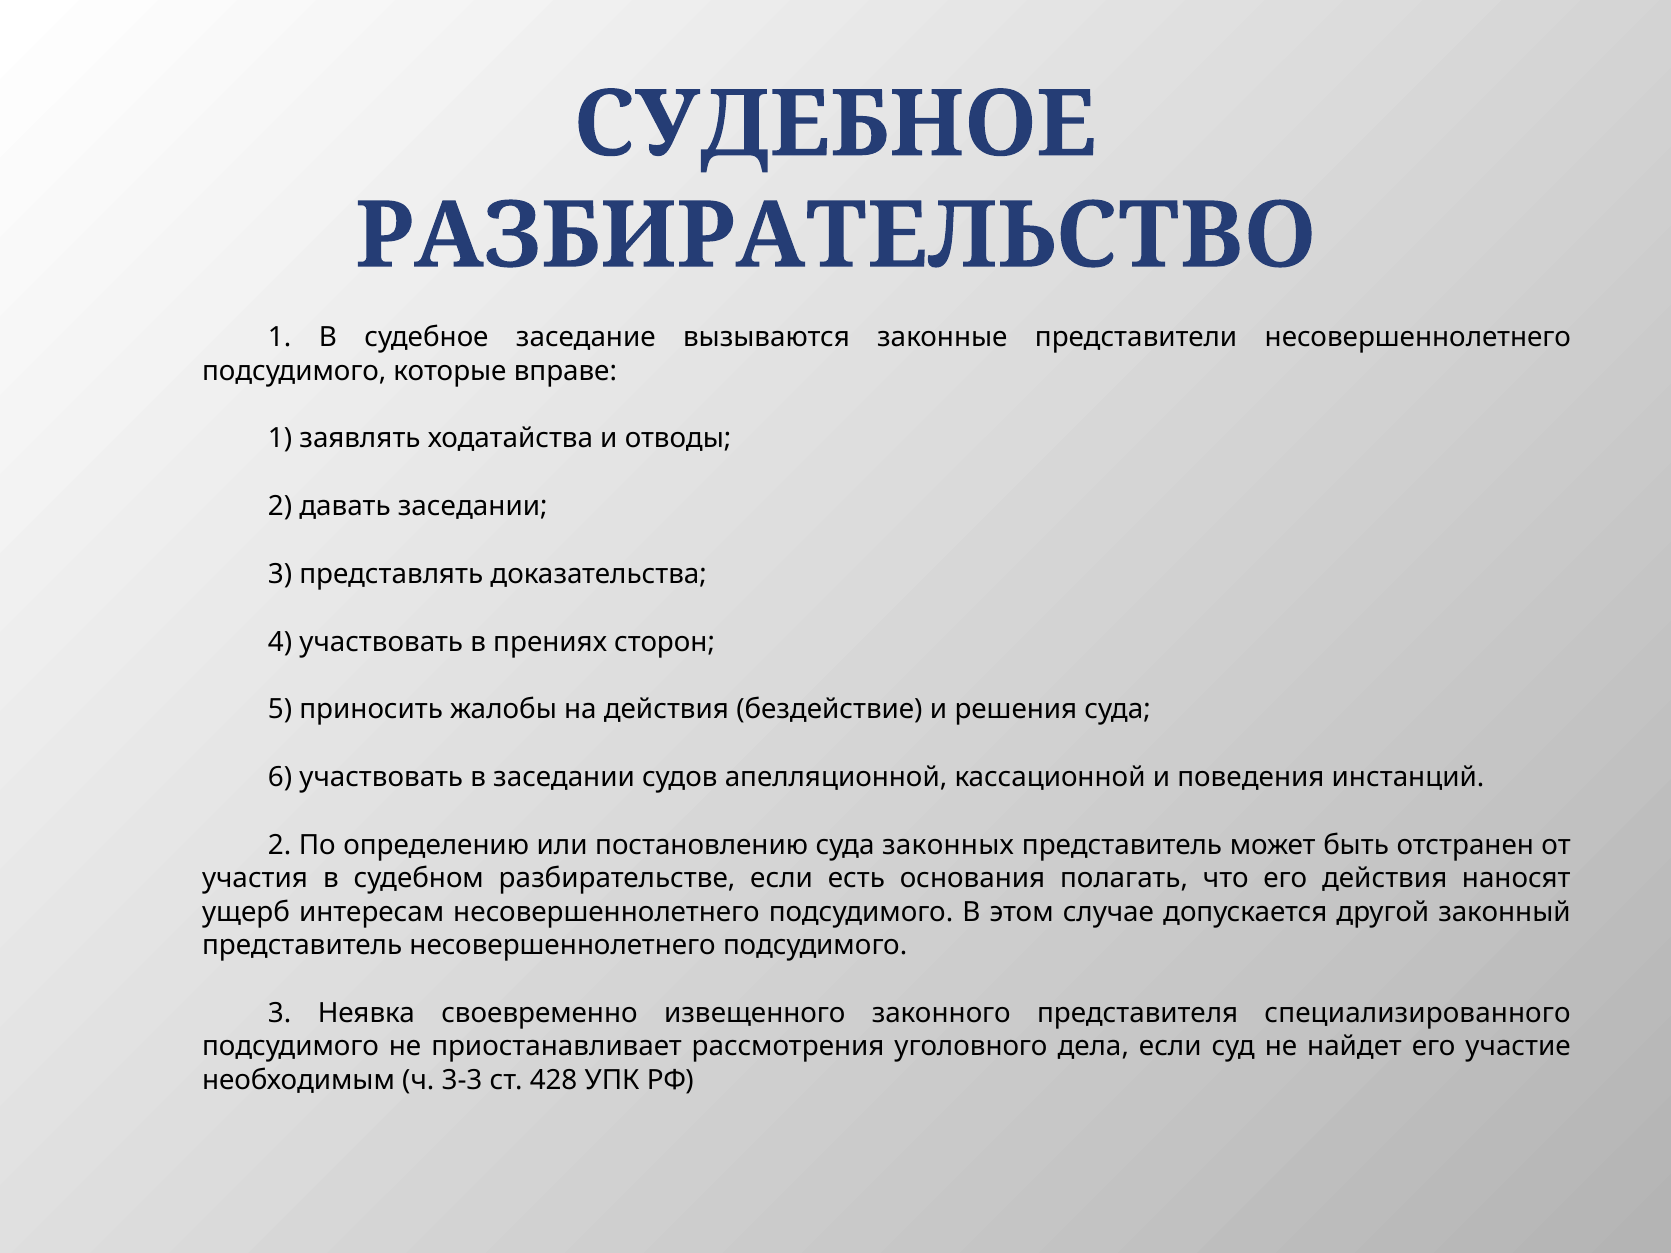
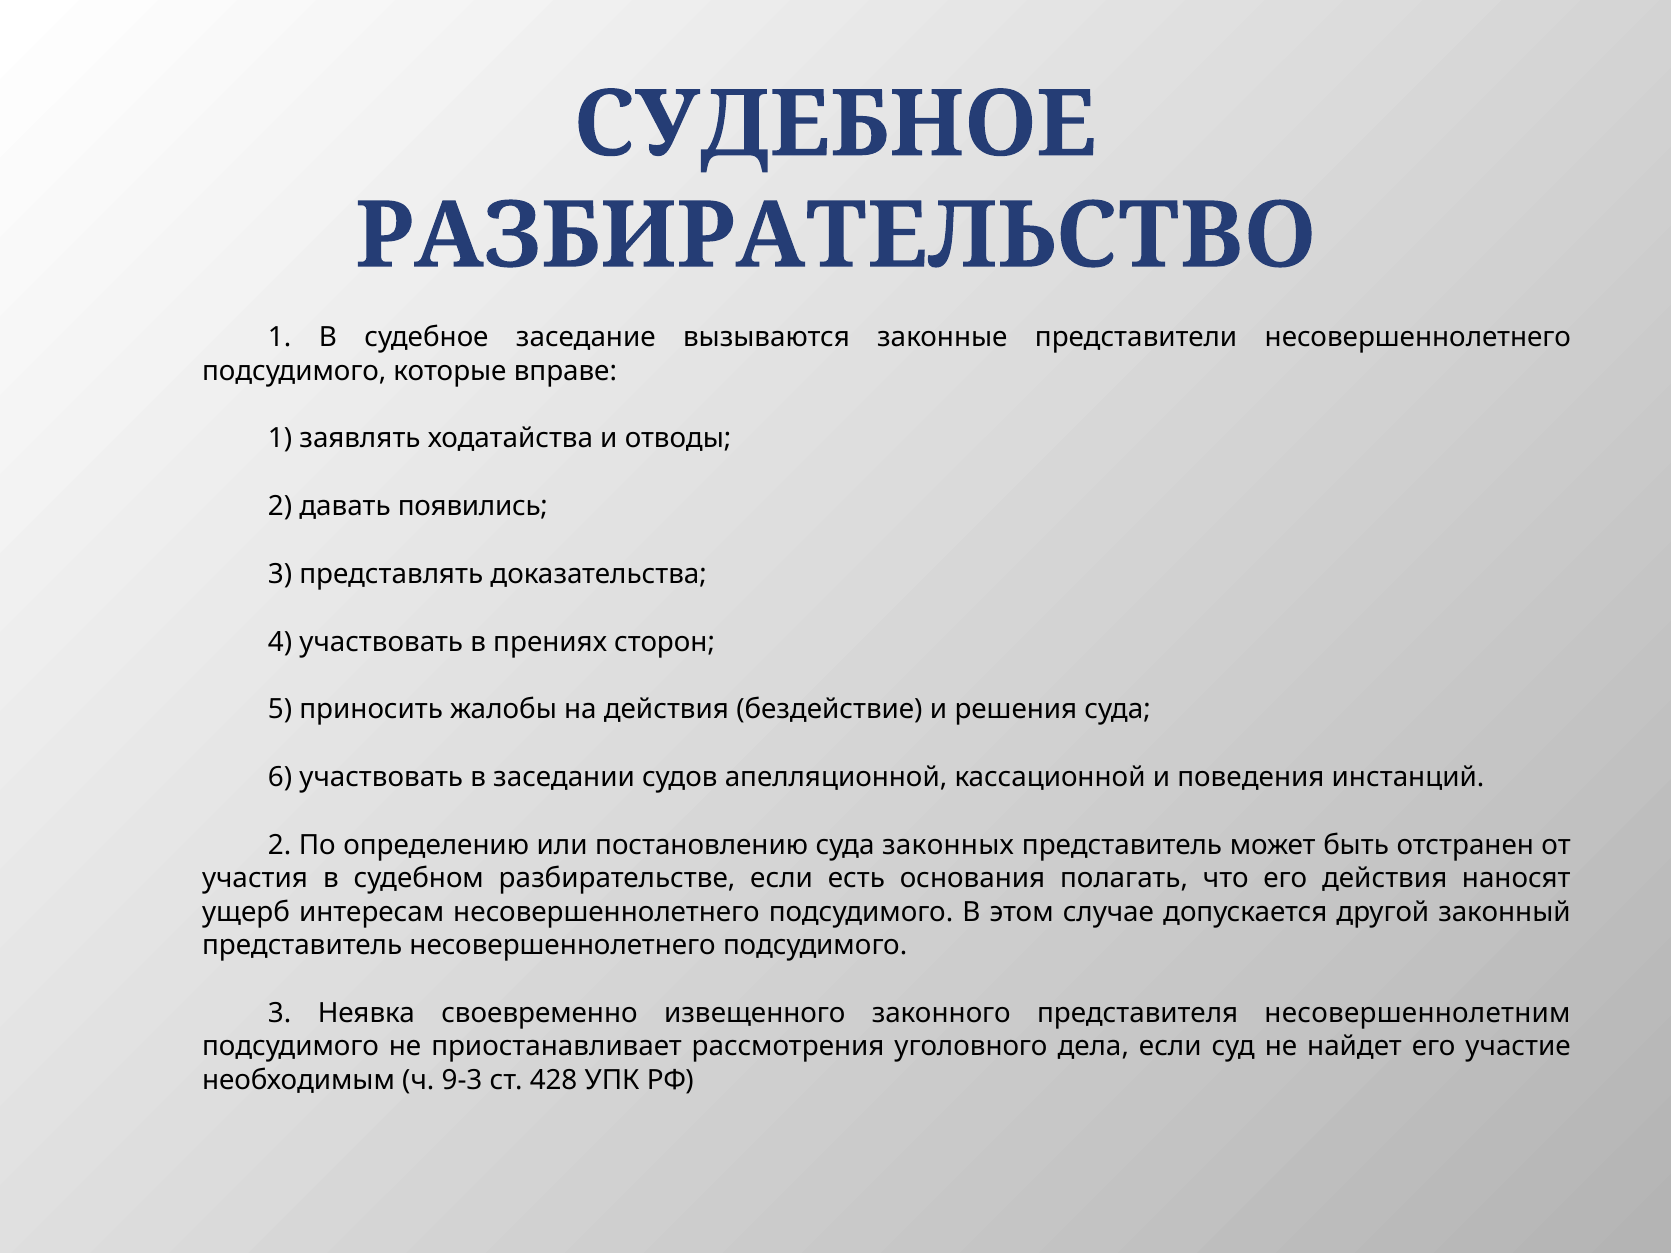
давать заседании: заседании -> появились
специализированного: специализированного -> несовершеннолетним
3-3: 3-3 -> 9-3
